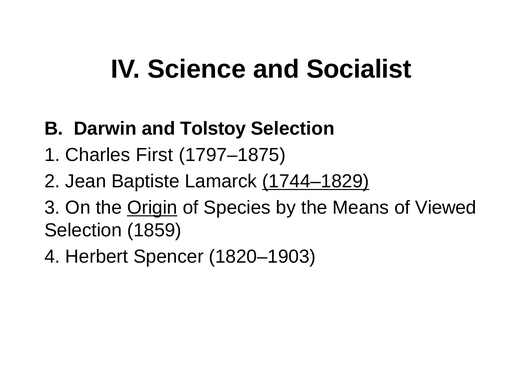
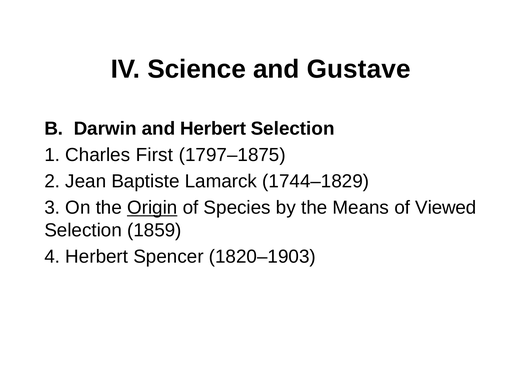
Socialist: Socialist -> Gustave
and Tolstoy: Tolstoy -> Herbert
1744–1829 underline: present -> none
